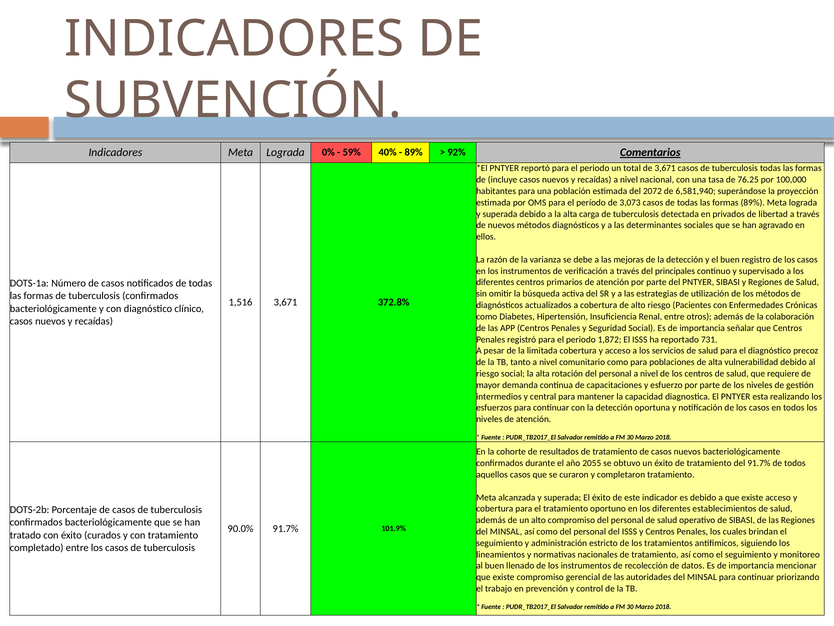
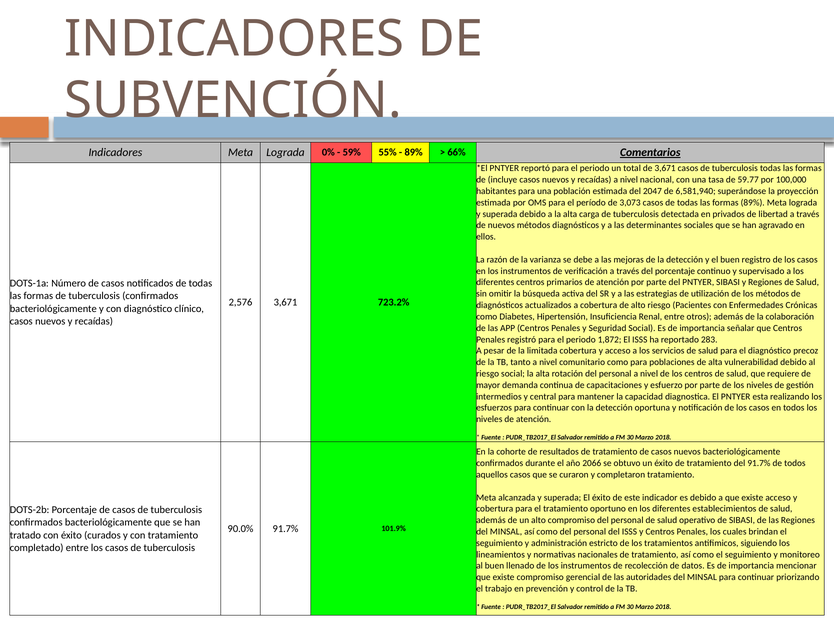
40%: 40% -> 55%
92%: 92% -> 66%
76.25: 76.25 -> 59.77
2072: 2072 -> 2047
del principales: principales -> porcentaje
1,516: 1,516 -> 2,576
372.8%: 372.8% -> 723.2%
731: 731 -> 283
2055: 2055 -> 2066
